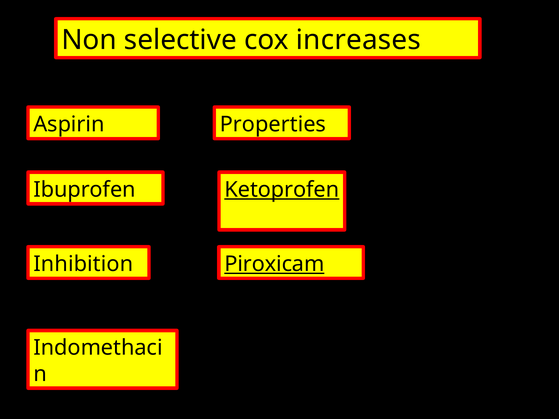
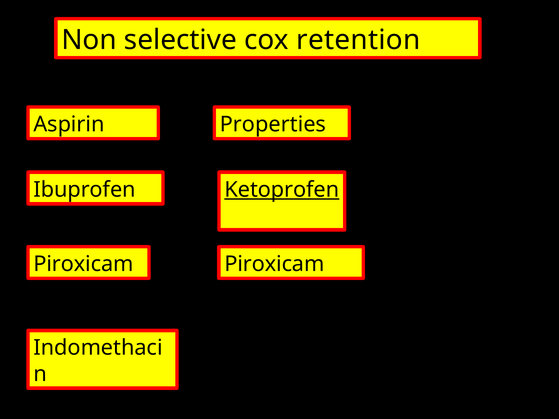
increases: increases -> retention
Inhibition at (83, 264): Inhibition -> Piroxicam
Piroxicam at (274, 264) underline: present -> none
